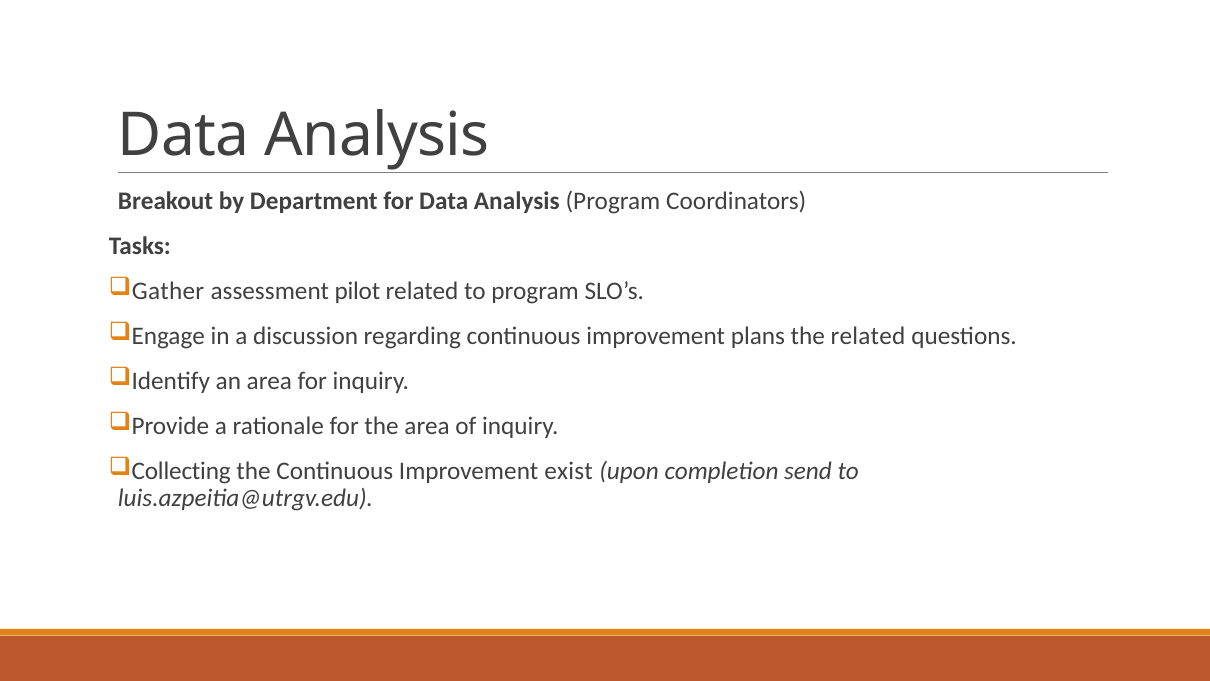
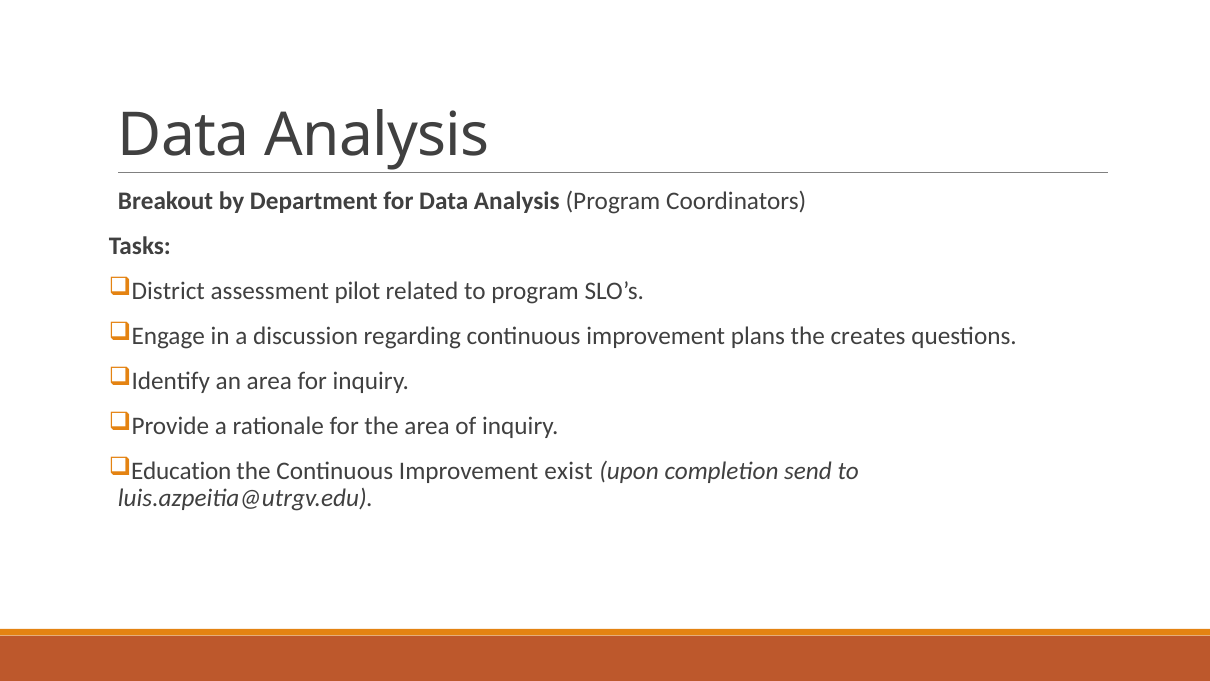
Gather: Gather -> District
the related: related -> creates
Collecting: Collecting -> Education
